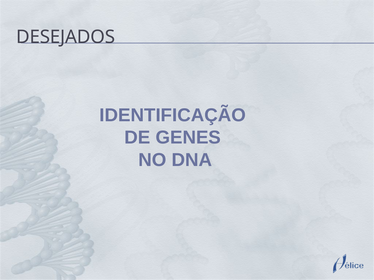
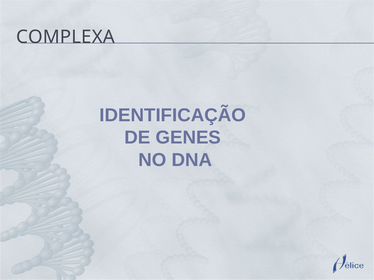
DESEJADOS: DESEJADOS -> COMPLEXA
